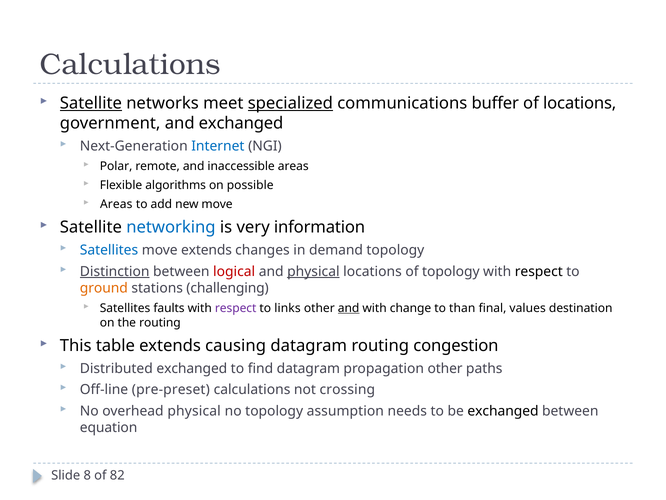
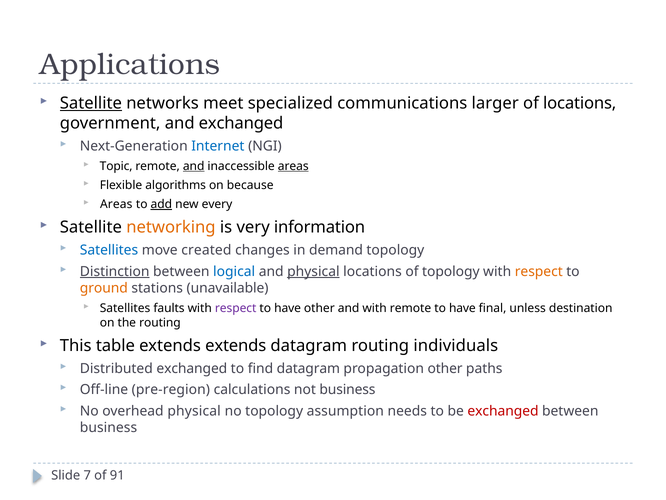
Calculations at (130, 64): Calculations -> Applications
specialized underline: present -> none
buffer: buffer -> larger
Polar: Polar -> Topic
and at (194, 166) underline: none -> present
areas at (293, 166) underline: none -> present
possible: possible -> because
add underline: none -> present
new move: move -> every
networking colour: blue -> orange
move extends: extends -> created
logical colour: red -> blue
respect at (539, 271) colour: black -> orange
challenging: challenging -> unavailable
links at (288, 308): links -> have
and at (349, 308) underline: present -> none
with change: change -> remote
than at (462, 308): than -> have
values: values -> unless
extends causing: causing -> extends
congestion: congestion -> individuals
pre-preset: pre-preset -> pre-region
not crossing: crossing -> business
exchanged at (503, 411) colour: black -> red
equation at (109, 427): equation -> business
8: 8 -> 7
82: 82 -> 91
